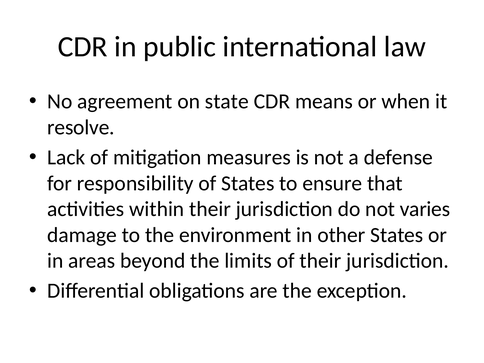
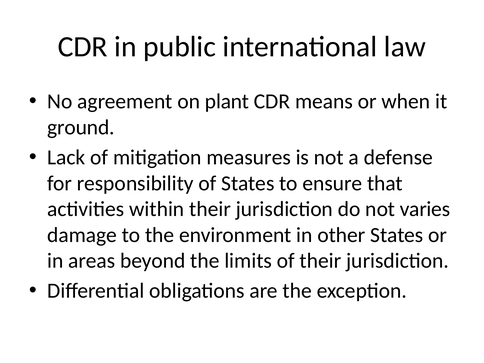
state: state -> plant
resolve: resolve -> ground
